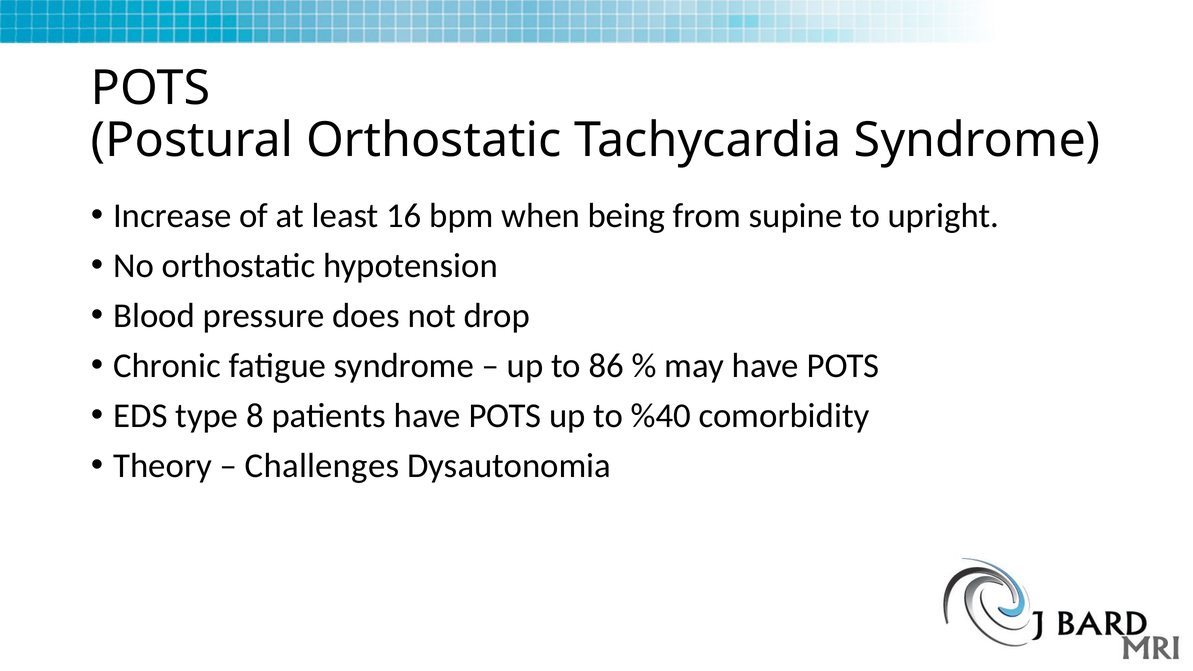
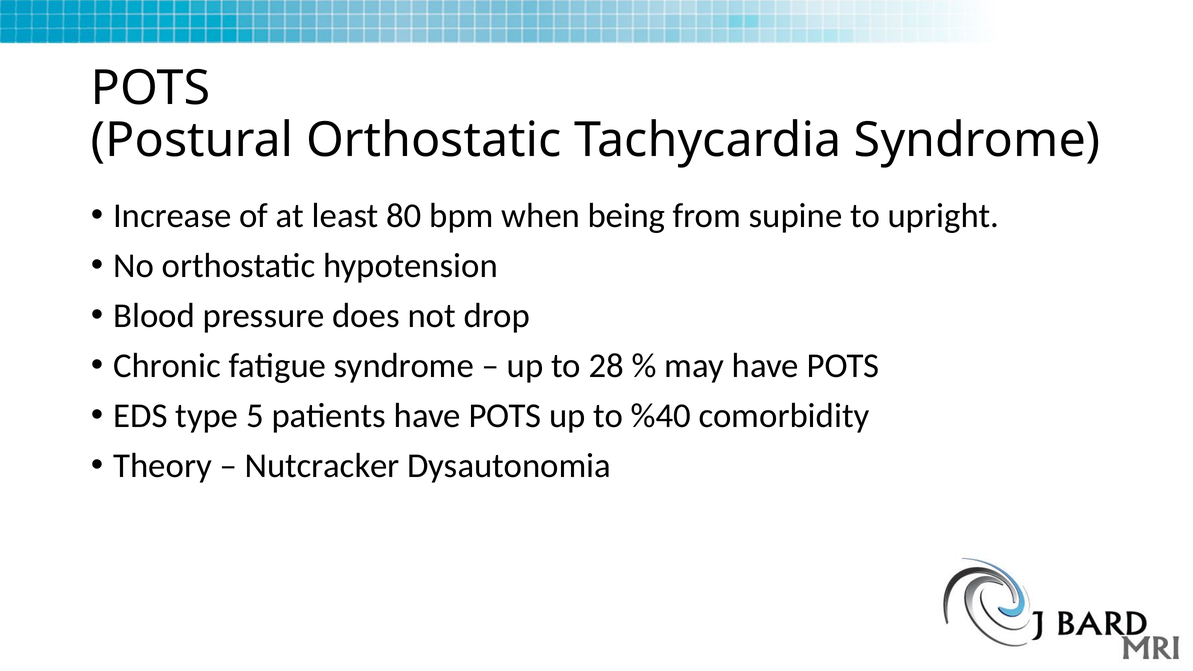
16: 16 -> 80
86: 86 -> 28
8: 8 -> 5
Challenges: Challenges -> Nutcracker
